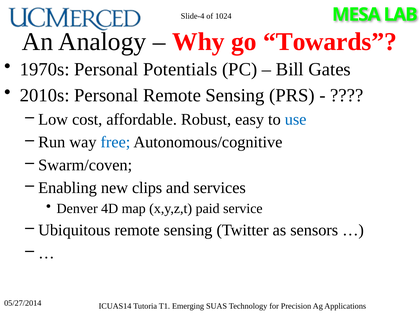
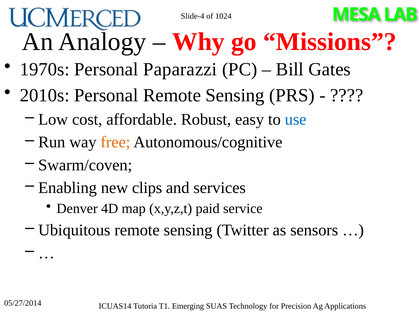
Towards: Towards -> Missions
Potentials: Potentials -> Paparazzi
free colour: blue -> orange
